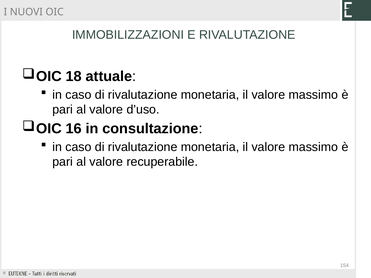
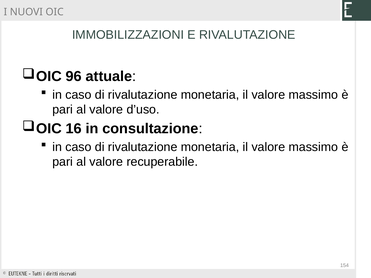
18: 18 -> 96
